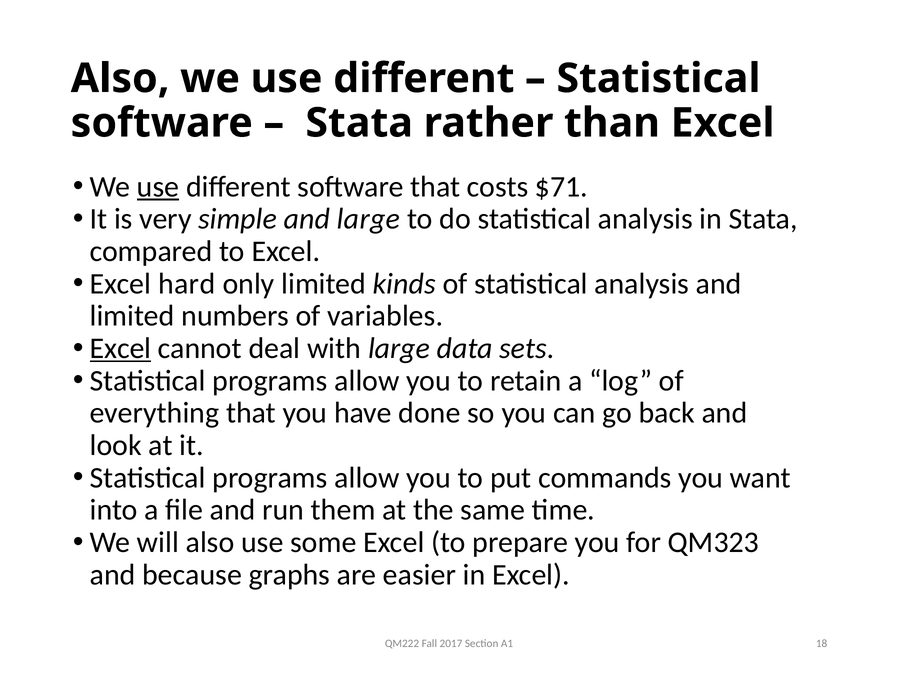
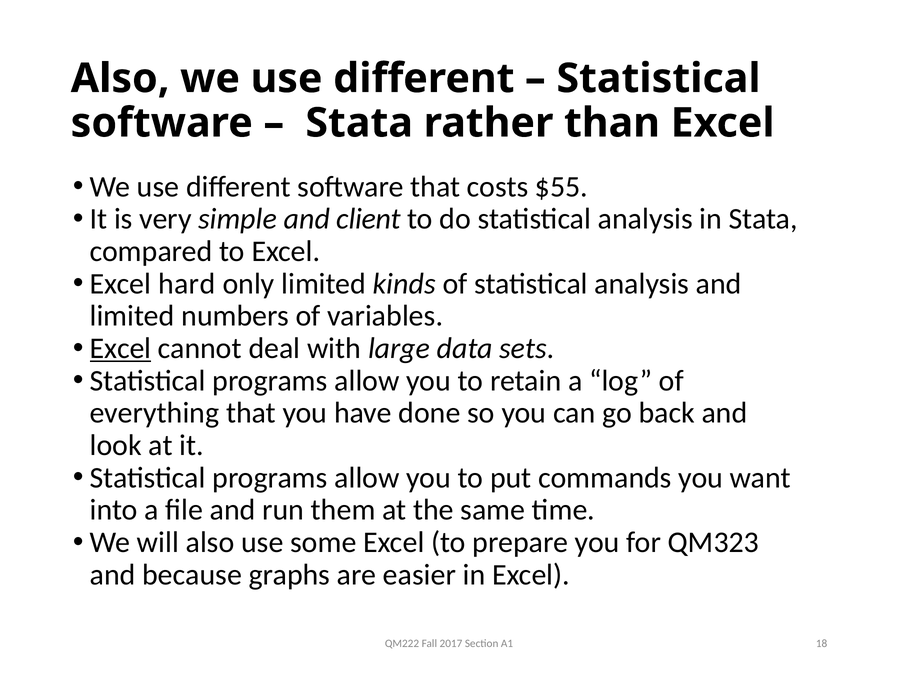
use at (158, 187) underline: present -> none
$71: $71 -> $55
and large: large -> client
